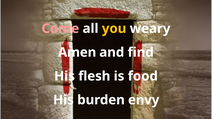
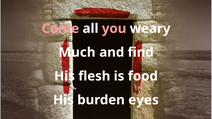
you colour: yellow -> pink
Amen: Amen -> Much
envy: envy -> eyes
